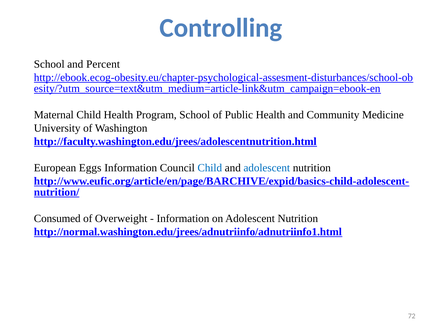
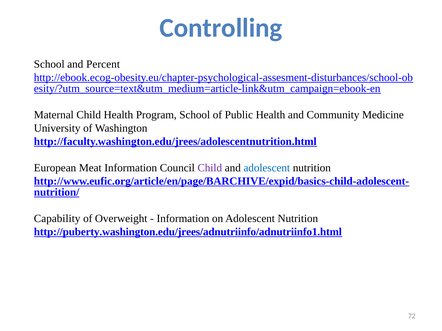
Eggs: Eggs -> Meat
Child at (210, 168) colour: blue -> purple
Consumed: Consumed -> Capability
http://normal.washington.edu/jrees/adnutriinfo/adnutriinfo1.html: http://normal.washington.edu/jrees/adnutriinfo/adnutriinfo1.html -> http://puberty.washington.edu/jrees/adnutriinfo/adnutriinfo1.html
